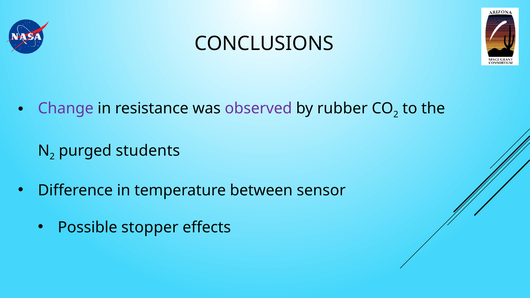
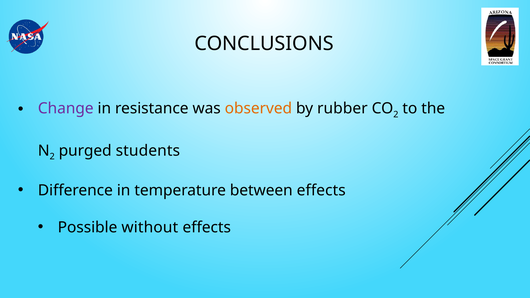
observed colour: purple -> orange
between sensor: sensor -> effects
stopper: stopper -> without
